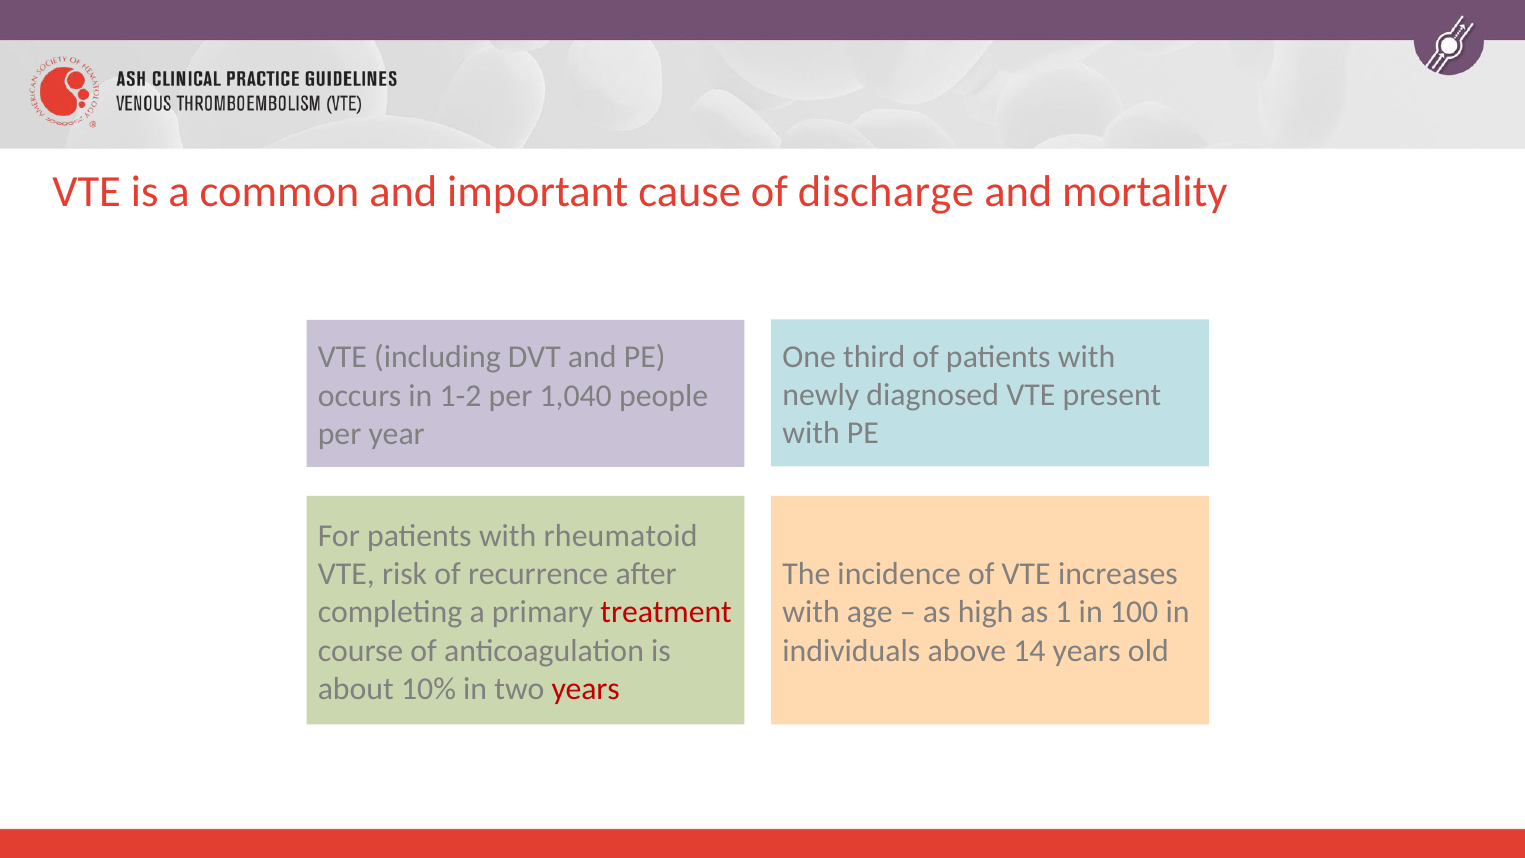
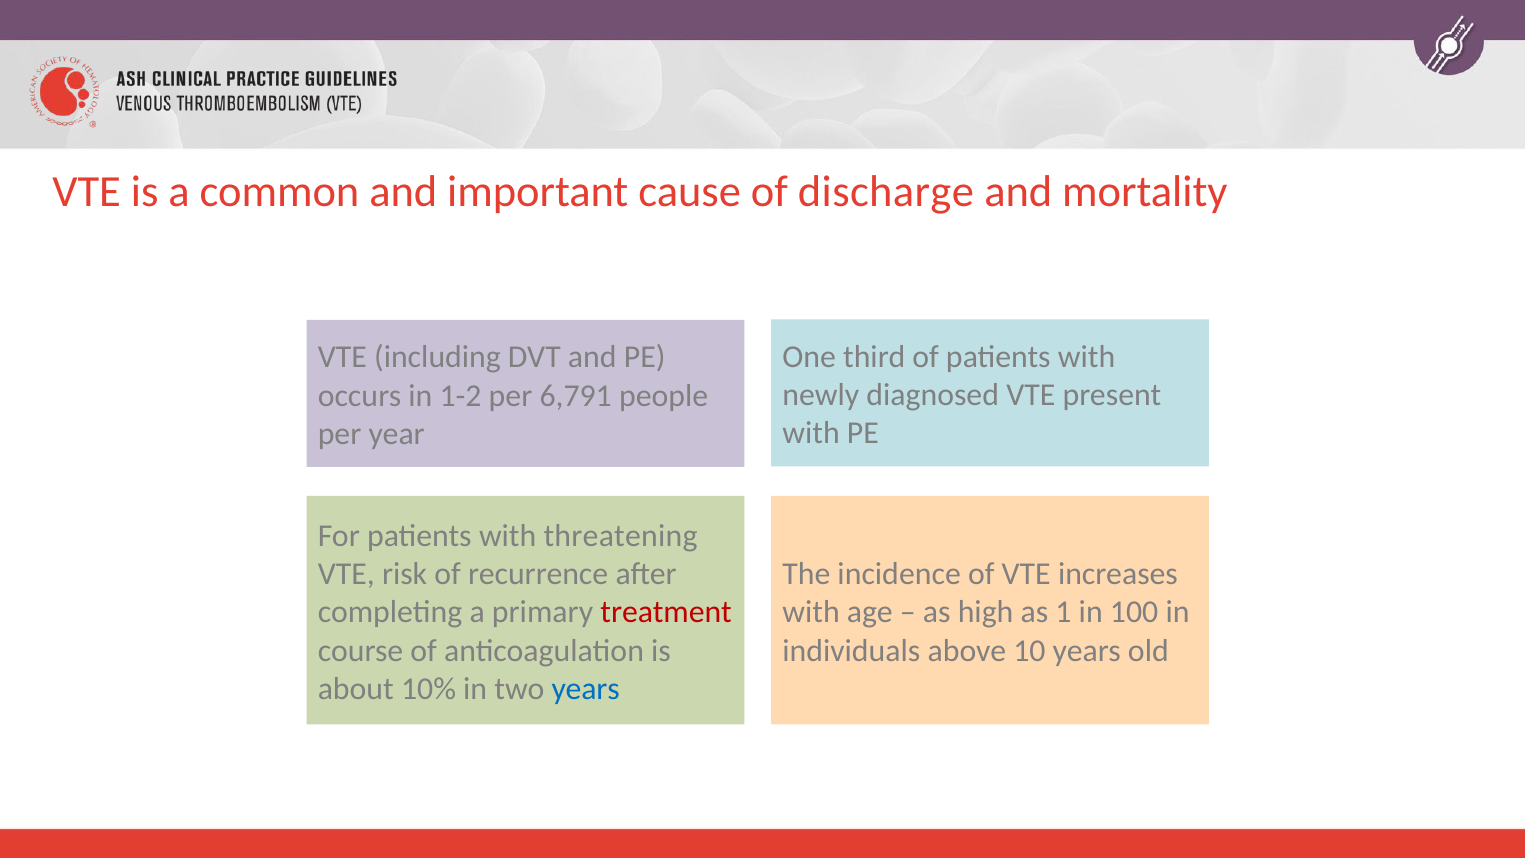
1,040: 1,040 -> 6,791
rheumatoid: rheumatoid -> threatening
14: 14 -> 10
years at (586, 689) colour: red -> blue
